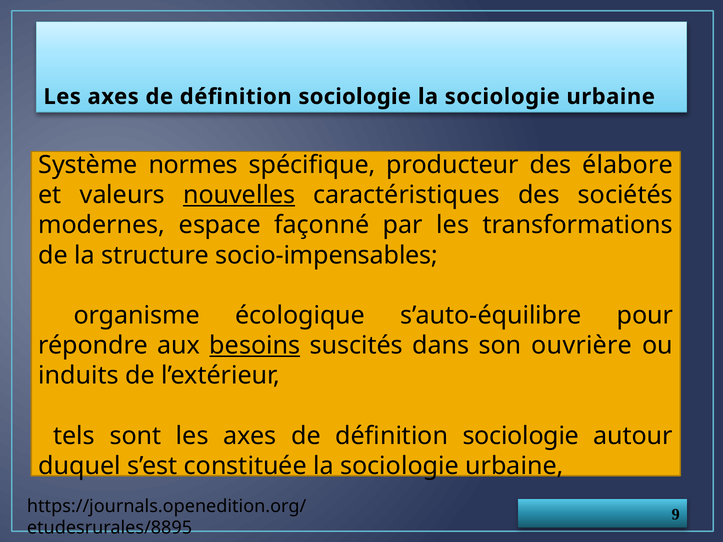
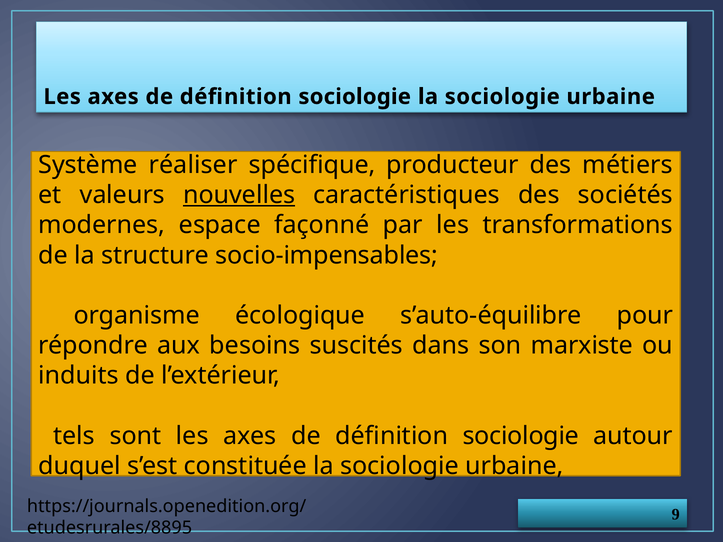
normes: normes -> réaliser
élabore: élabore -> métiers
besoins underline: present -> none
ouvrière: ouvrière -> marxiste
